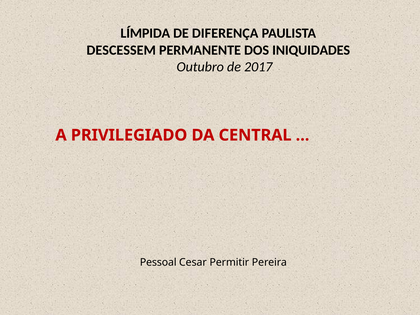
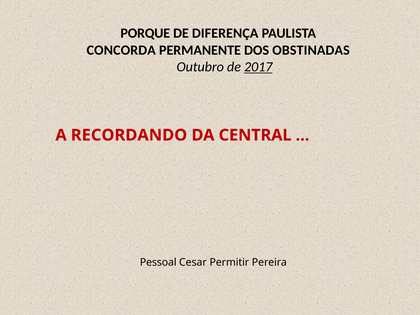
LÍMPIDA: LÍMPIDA -> PORQUE
DESCESSEM: DESCESSEM -> CONCORDA
INIQUIDADES: INIQUIDADES -> OBSTINADAS
2017 underline: none -> present
PRIVILEGIADO: PRIVILEGIADO -> RECORDANDO
